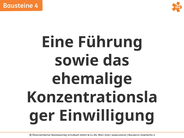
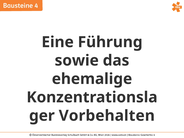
Einwilligung: Einwilligung -> Vorbehalten
